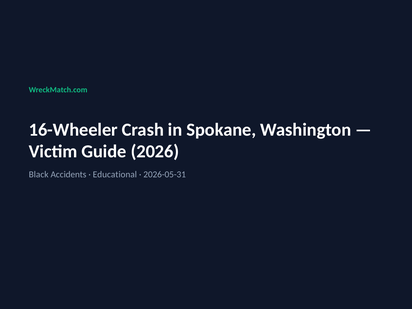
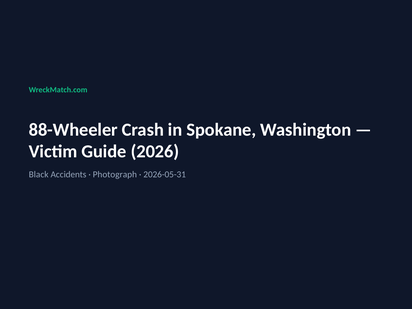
16-Wheeler: 16-Wheeler -> 88-Wheeler
Educational: Educational -> Photograph
